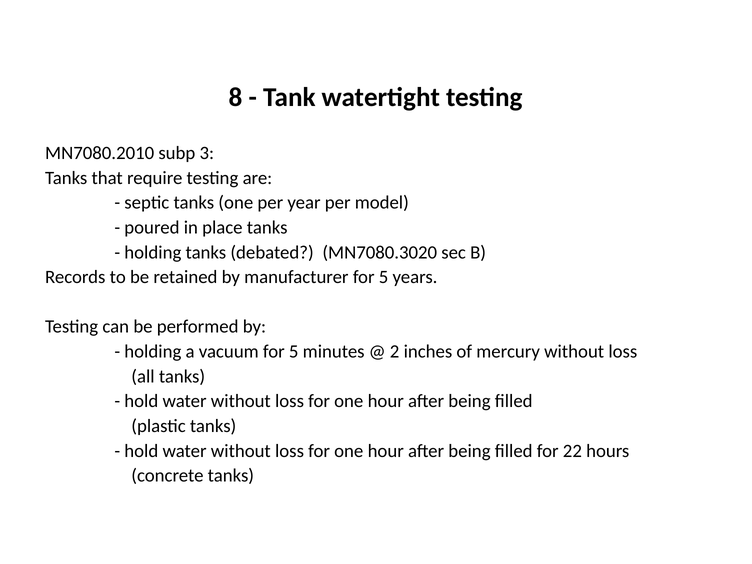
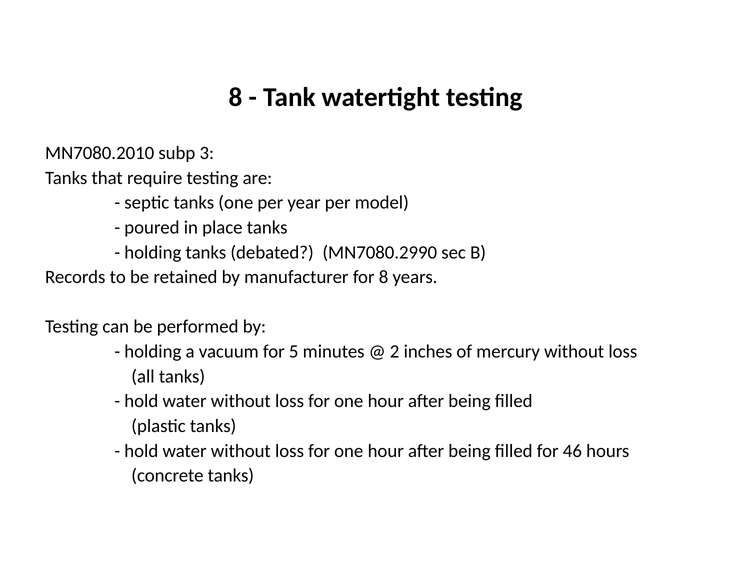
MN7080.3020: MN7080.3020 -> MN7080.2990
manufacturer for 5: 5 -> 8
22: 22 -> 46
